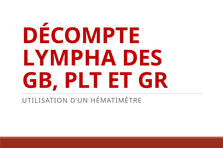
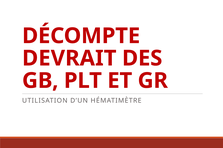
LYMPHA: LYMPHA -> DEVRAIT
